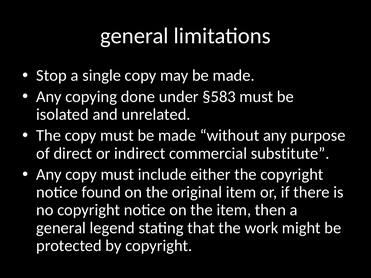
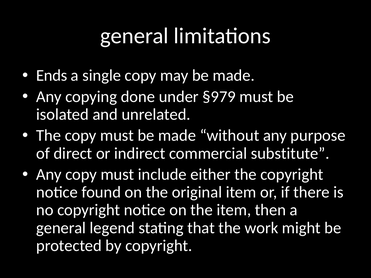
Stop: Stop -> Ends
§583: §583 -> §979
